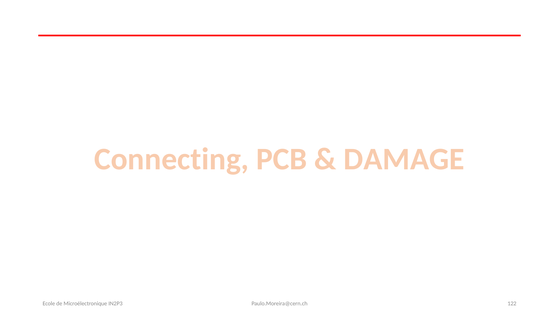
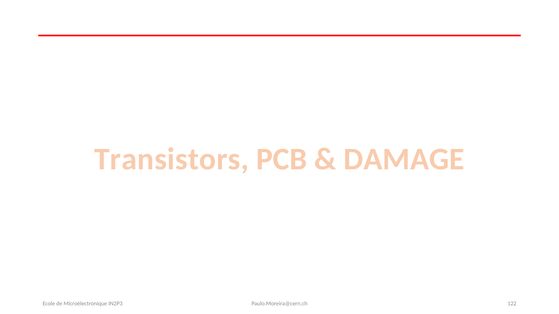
Connecting: Connecting -> Transistors
